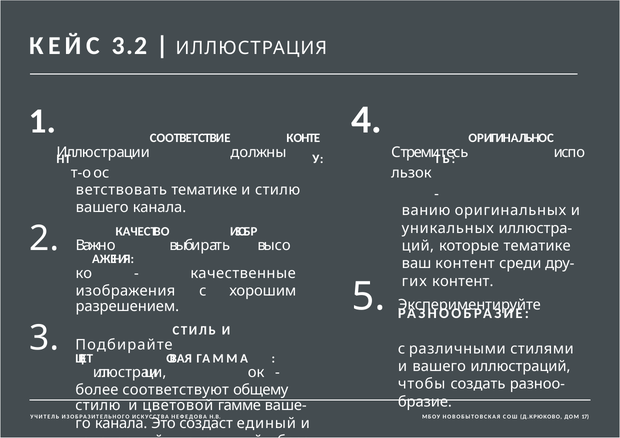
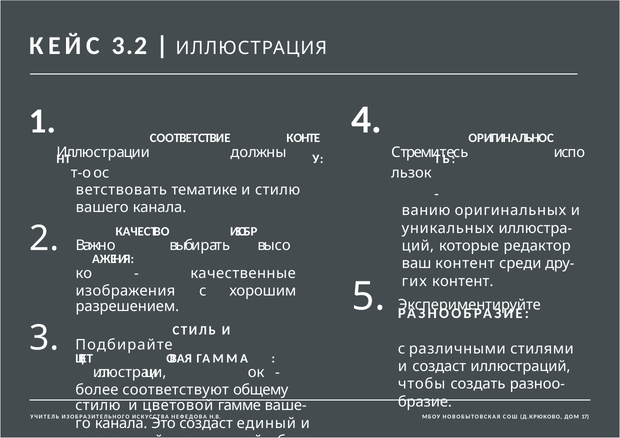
которые тематике: тематике -> редактор
и вашего: вашего -> создаст
